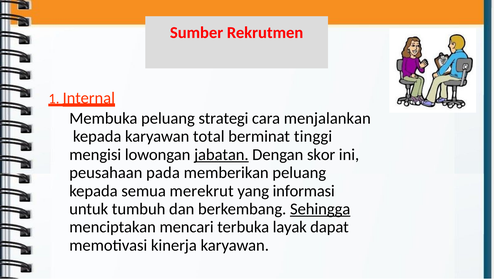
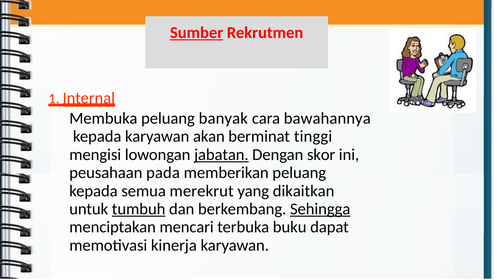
Sumber underline: none -> present
strategi: strategi -> banyak
menjalankan: menjalankan -> bawahannya
total: total -> akan
informasi: informasi -> dikaitkan
tumbuh underline: none -> present
layak: layak -> buku
